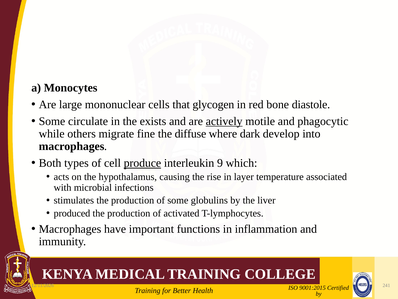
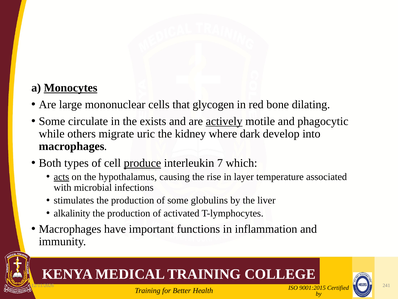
Monocytes underline: none -> present
diastole: diastole -> dilating
fine: fine -> uric
diffuse: diffuse -> kidney
9: 9 -> 7
acts underline: none -> present
produced: produced -> alkalinity
